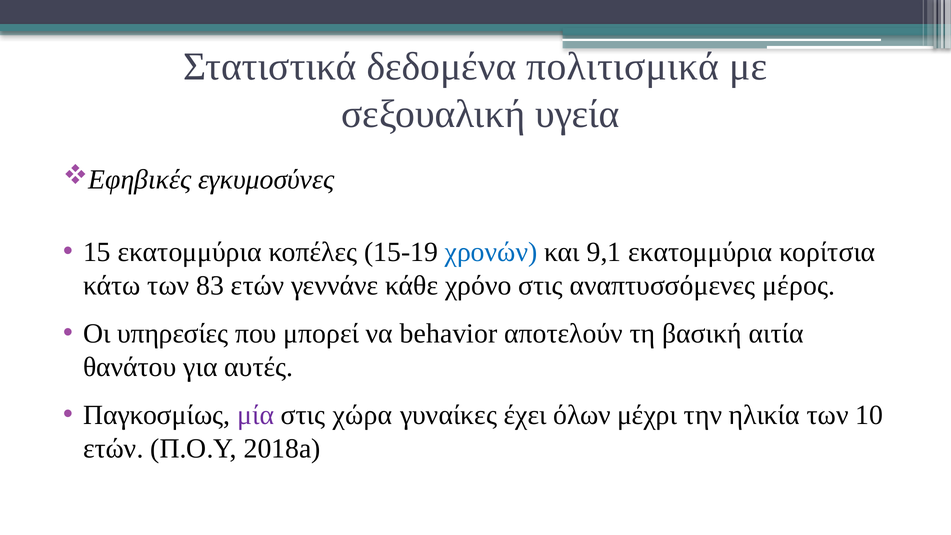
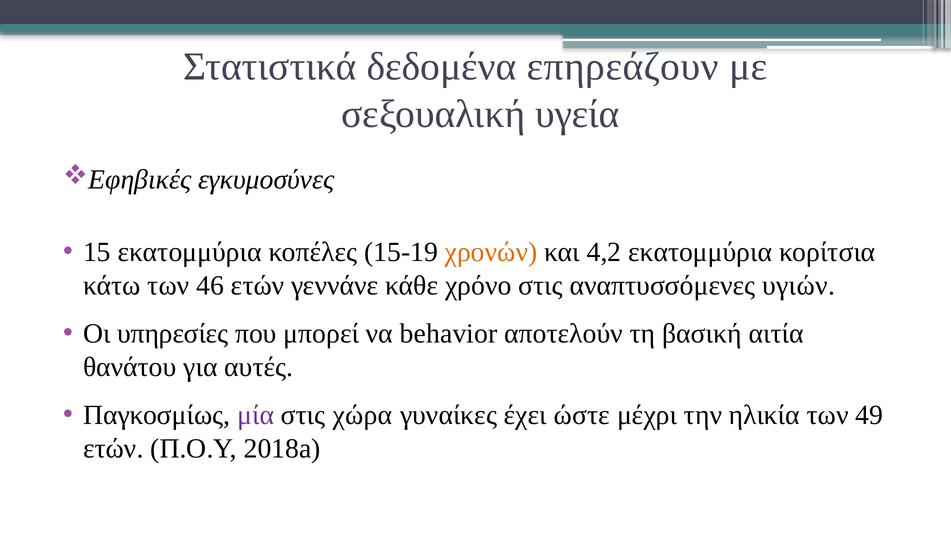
πολιτισμικά: πολιτισμικά -> επηρεάζουν
χρονών colour: blue -> orange
9,1: 9,1 -> 4,2
83: 83 -> 46
μέρος: μέρος -> υγιών
όλων: όλων -> ώστε
10: 10 -> 49
